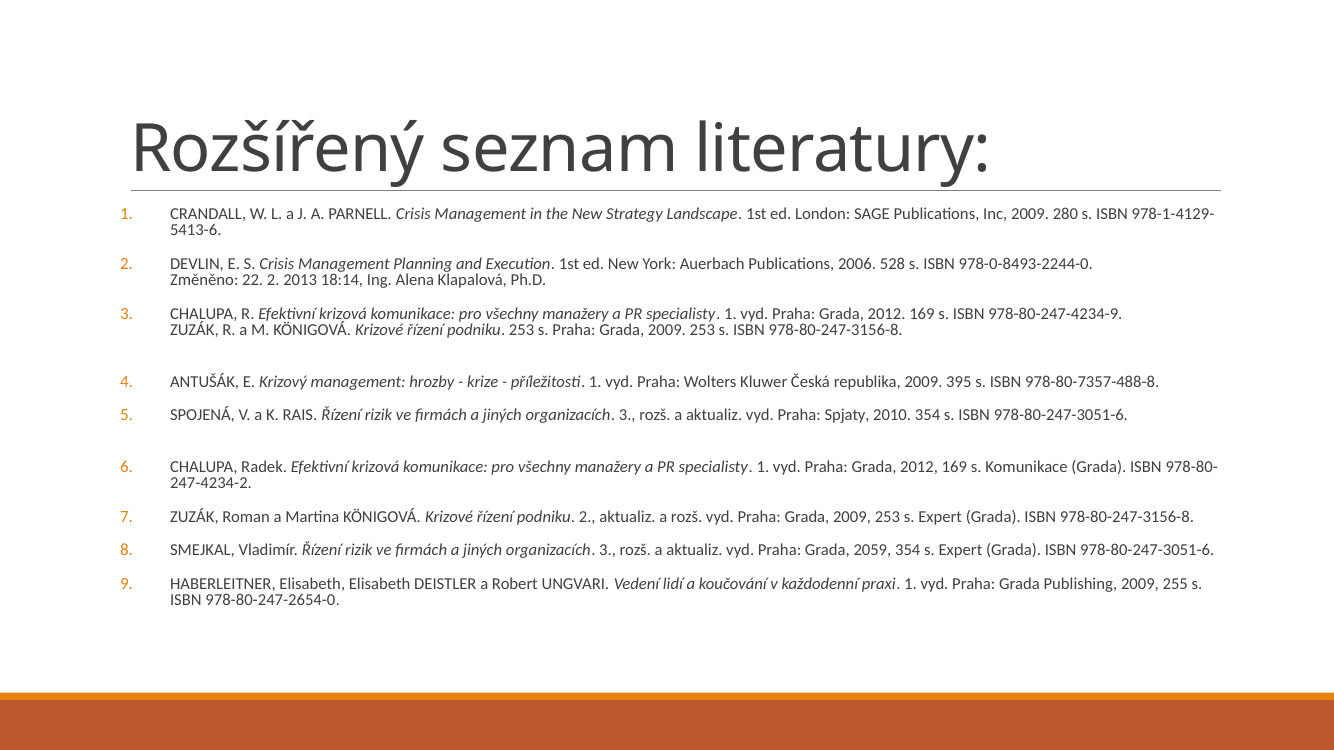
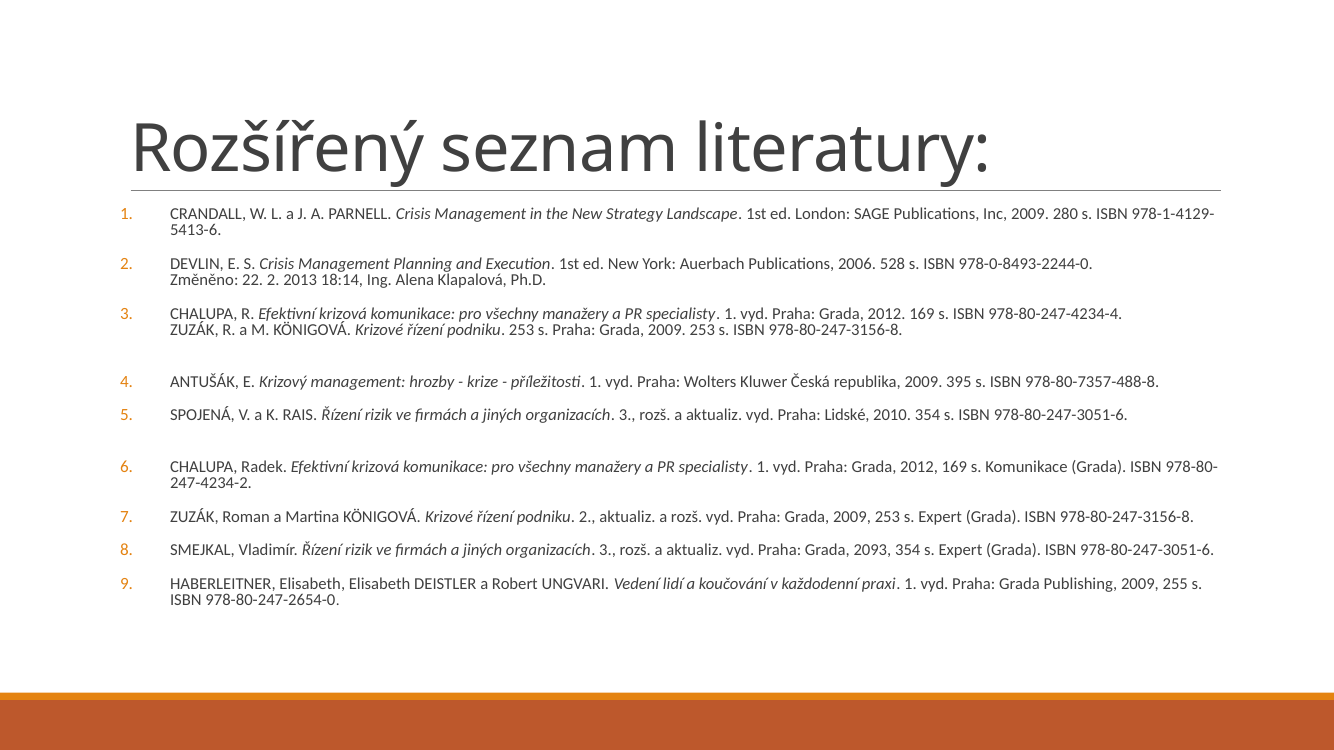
978-80-247-4234-9: 978-80-247-4234-9 -> 978-80-247-4234-4
Spjaty: Spjaty -> Lidské
2059: 2059 -> 2093
